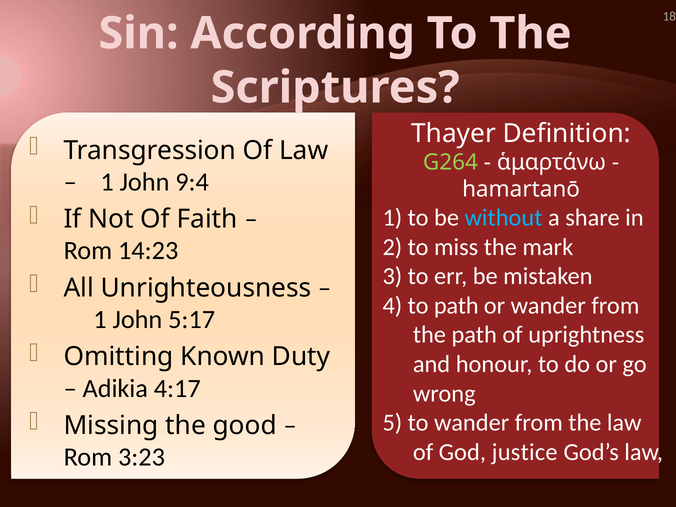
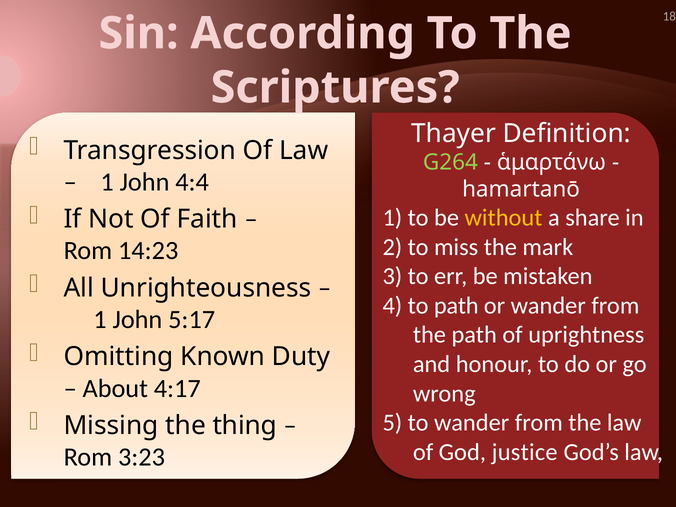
9:4: 9:4 -> 4:4
without colour: light blue -> yellow
Adikia: Adikia -> About
good: good -> thing
